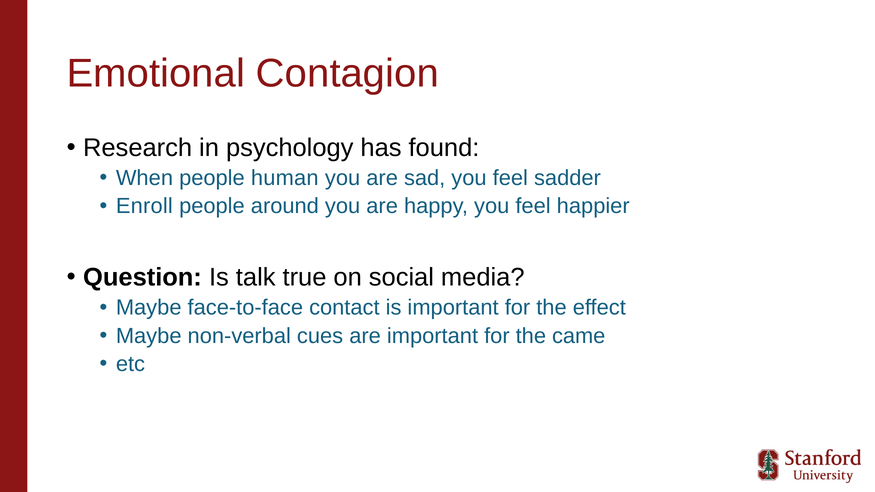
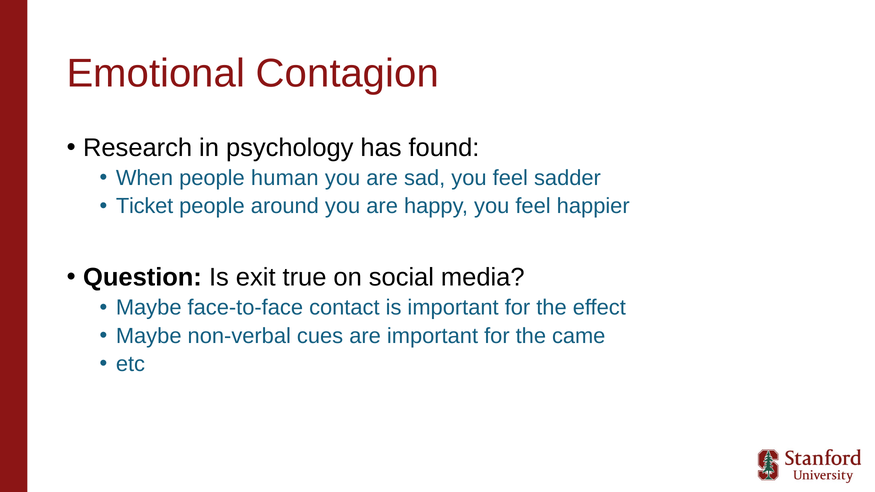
Enroll: Enroll -> Ticket
talk: talk -> exit
